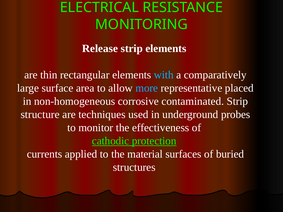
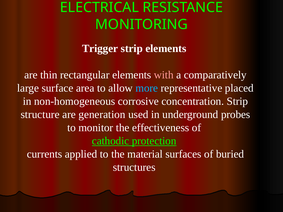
Release: Release -> Trigger
with colour: light blue -> pink
contaminated: contaminated -> concentration
techniques: techniques -> generation
